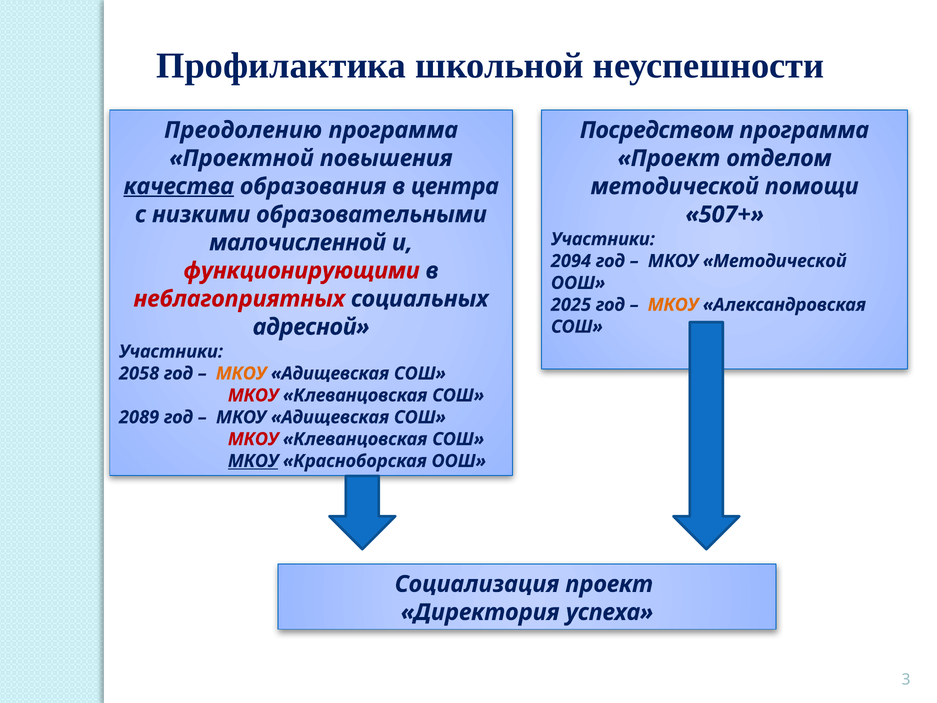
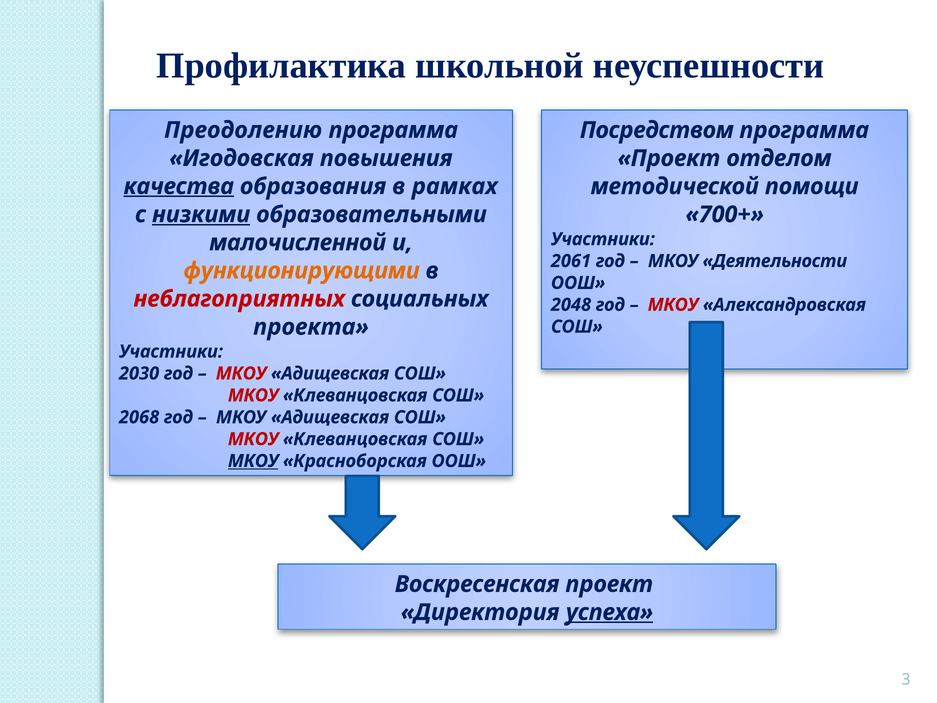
Проектной: Проектной -> Игодовская
центра: центра -> рамках
низкими underline: none -> present
507+: 507+ -> 700+
2094: 2094 -> 2061
МКОУ Методической: Методической -> Деятельности
функционирующими colour: red -> orange
2025: 2025 -> 2048
МКОУ at (673, 305) colour: orange -> red
адресной: адресной -> проекта
2058: 2058 -> 2030
МКОУ at (241, 373) colour: orange -> red
2089: 2089 -> 2068
Социализация: Социализация -> Воскресенская
успеха underline: none -> present
